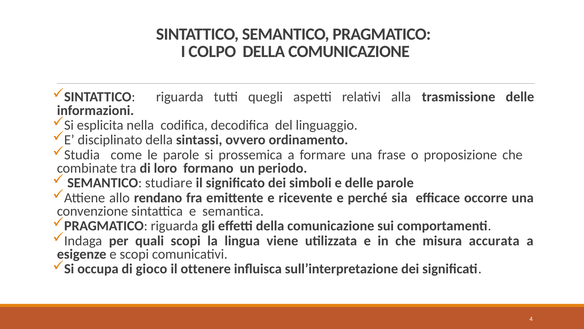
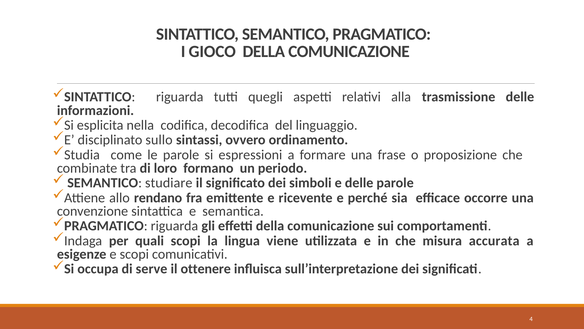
COLPO: COLPO -> GIOCO
disciplinato della: della -> sullo
prossemica: prossemica -> espressioni
gioco: gioco -> serve
